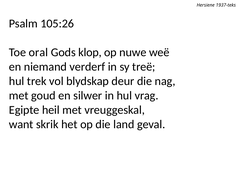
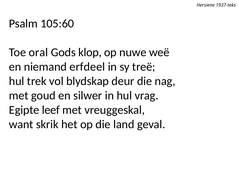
105:26: 105:26 -> 105:60
verderf: verderf -> erfdeel
heil: heil -> leef
